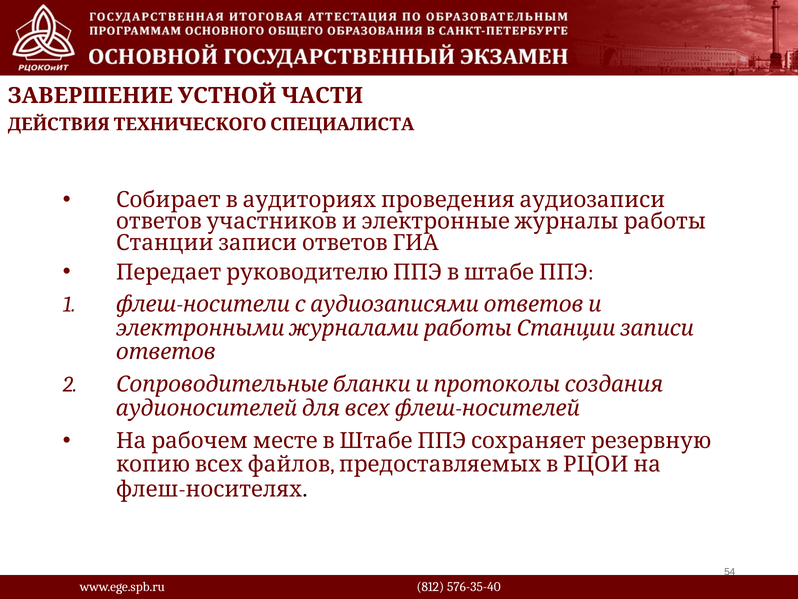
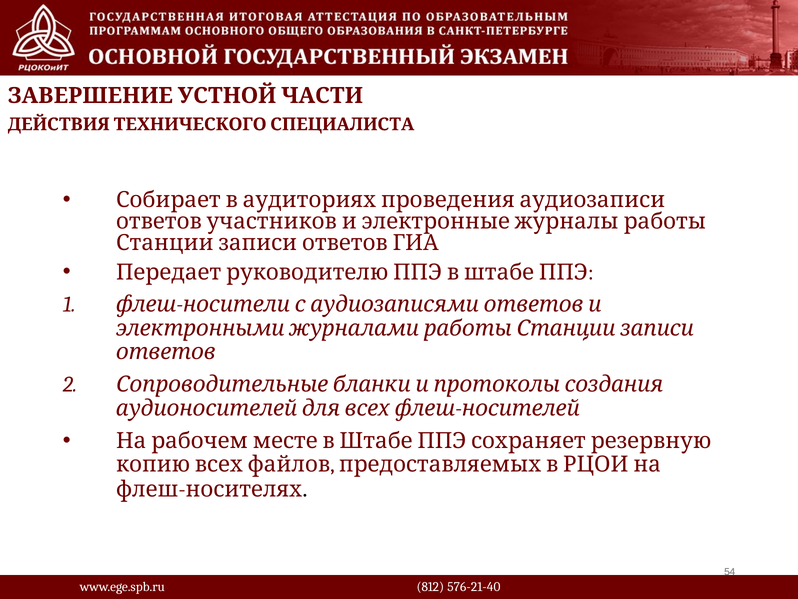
576-35-40: 576-35-40 -> 576-21-40
